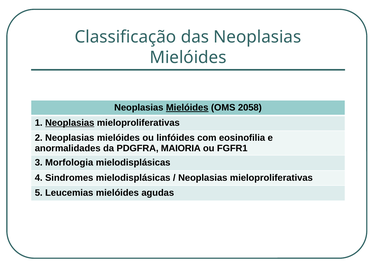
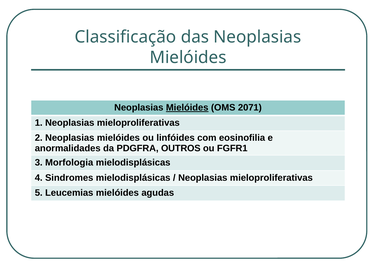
2058: 2058 -> 2071
Neoplasias at (70, 123) underline: present -> none
MAIORIA: MAIORIA -> OUTROS
